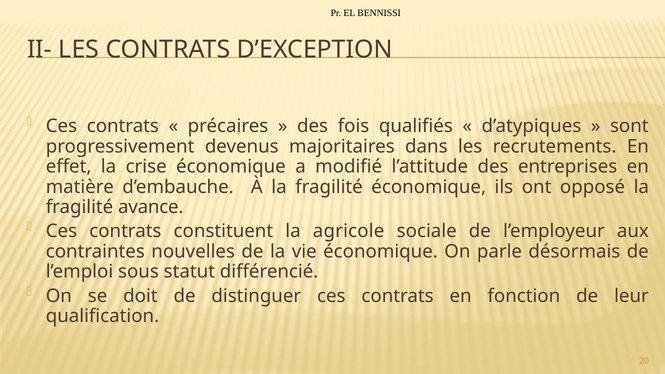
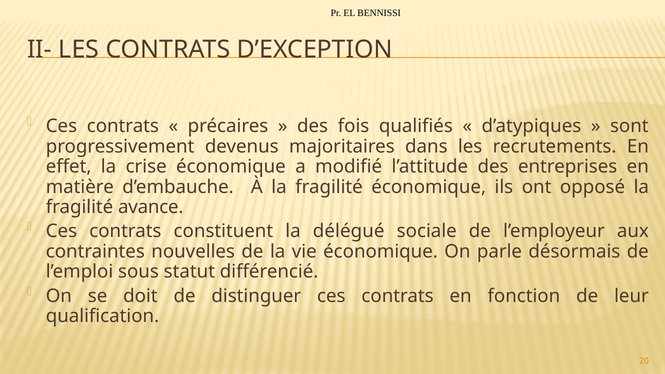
agricole: agricole -> délégué
